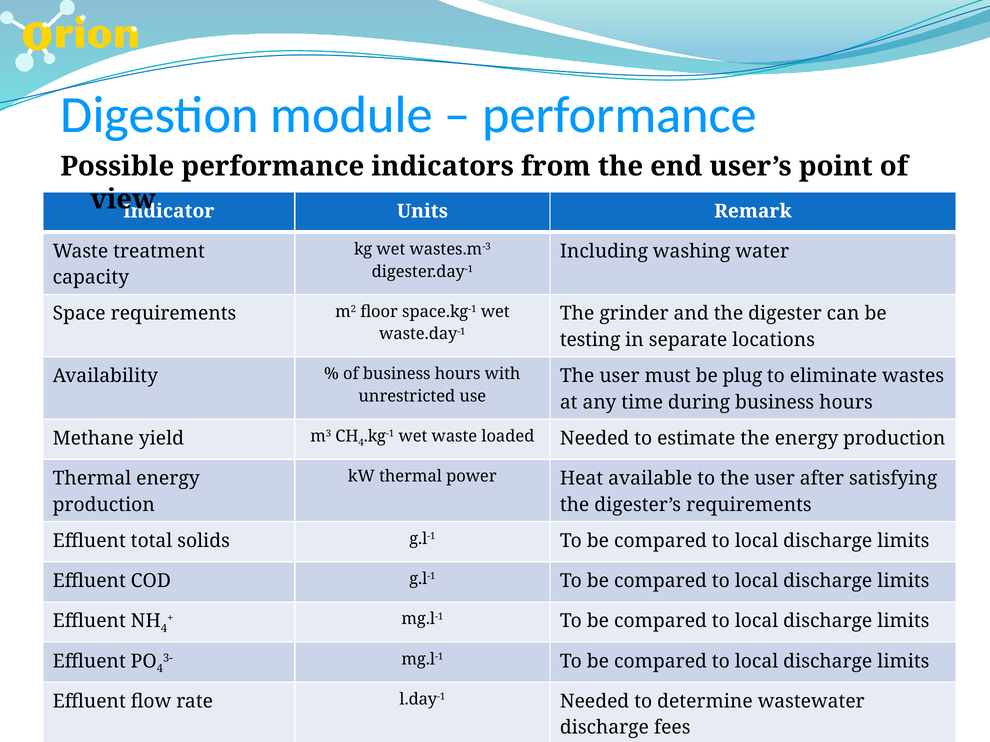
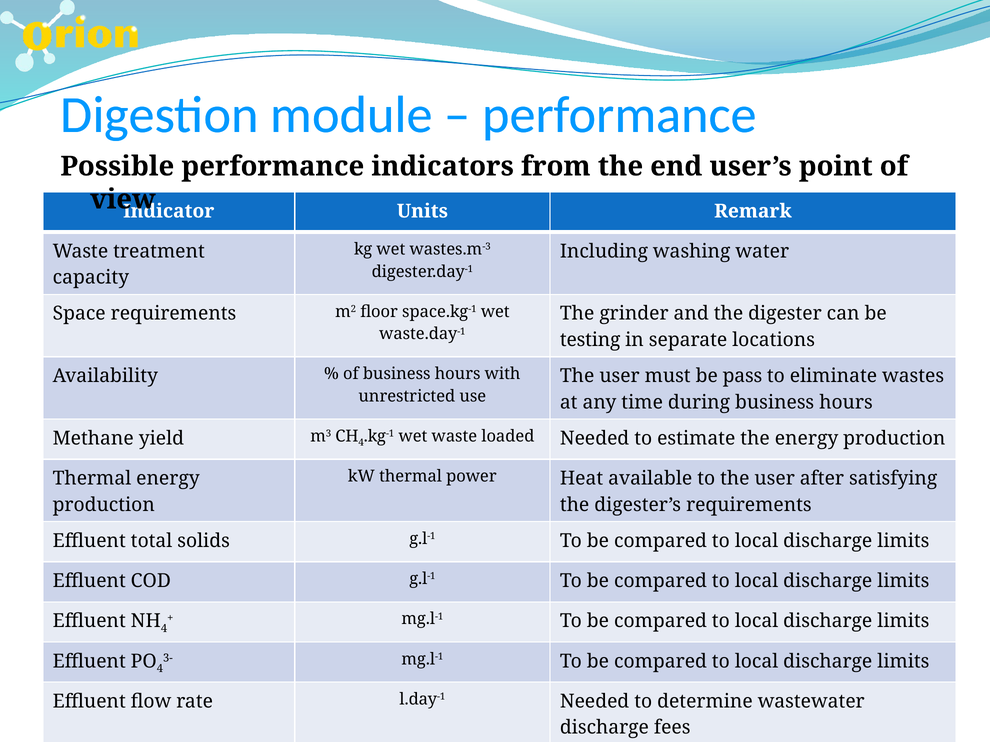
plug: plug -> pass
